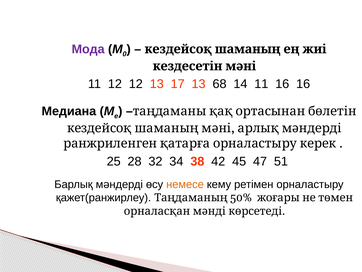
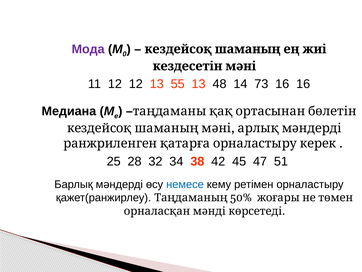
17: 17 -> 55
68: 68 -> 48
14 11: 11 -> 73
немесе colour: orange -> blue
